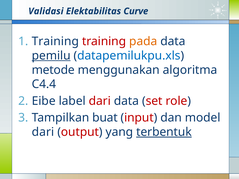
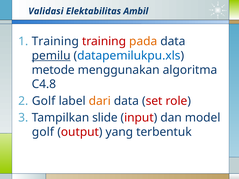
Curve: Curve -> Ambil
C4.4: C4.4 -> C4.8
Eibe at (44, 101): Eibe -> Golf
dari at (100, 101) colour: red -> orange
buat: buat -> slide
dari at (43, 132): dari -> golf
terbentuk underline: present -> none
